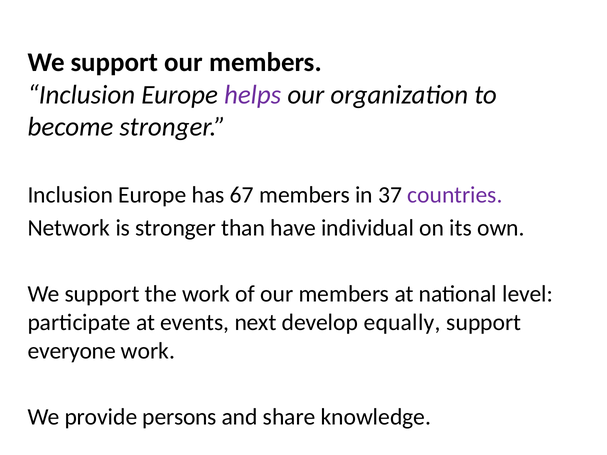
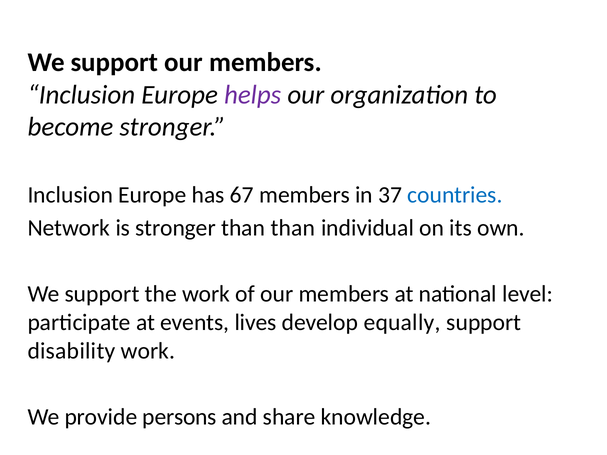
countries colour: purple -> blue
than have: have -> than
next: next -> lives
everyone: everyone -> disability
